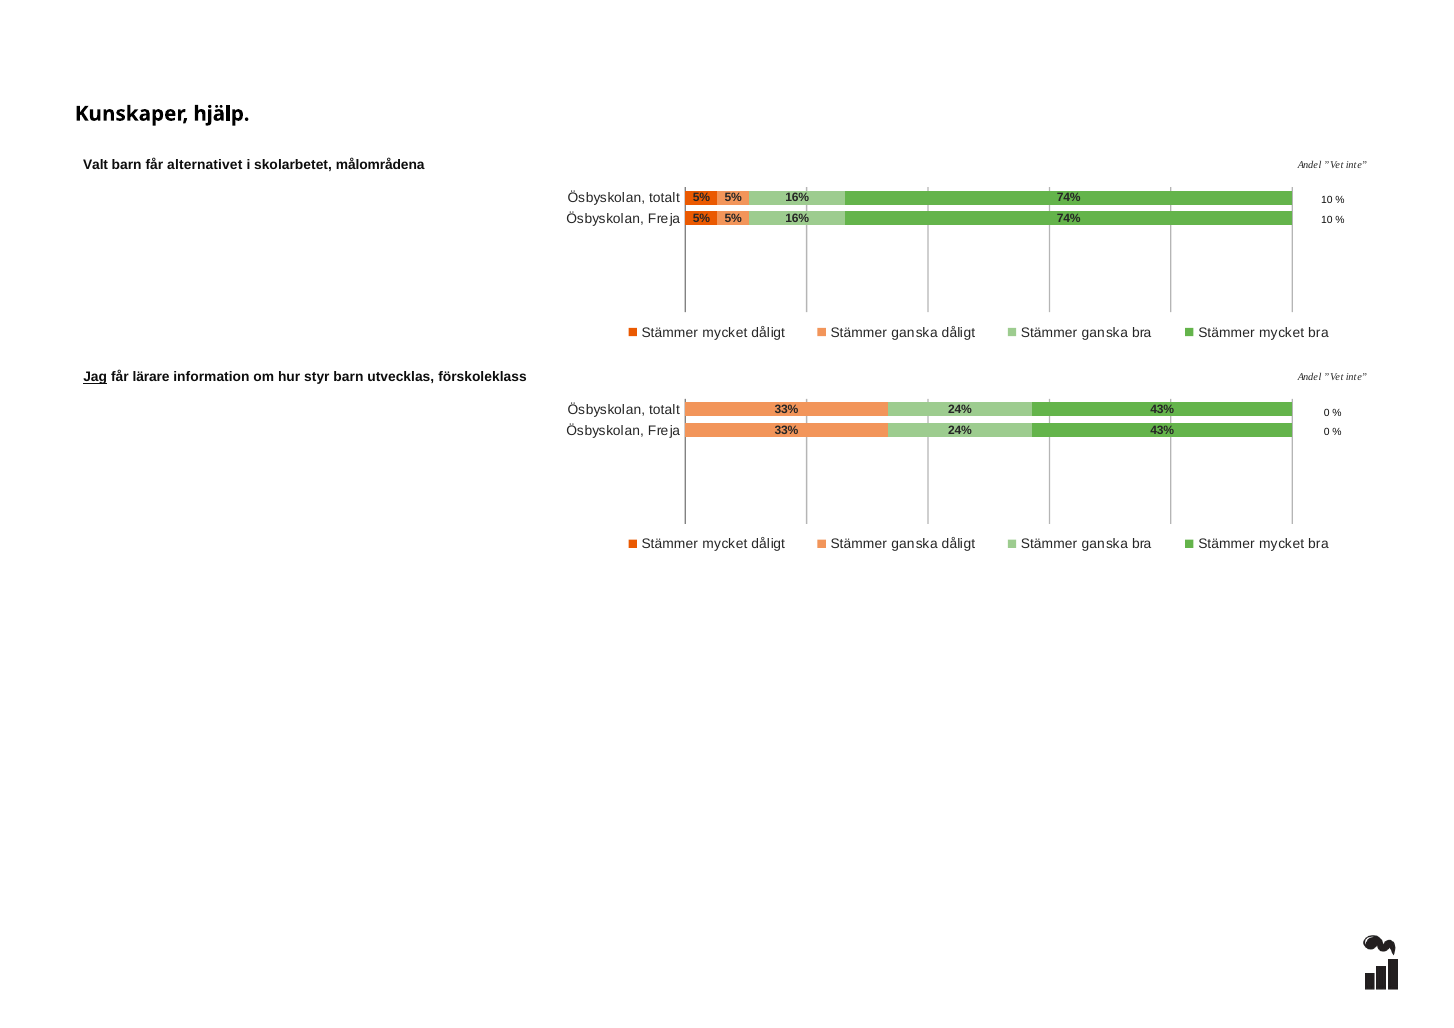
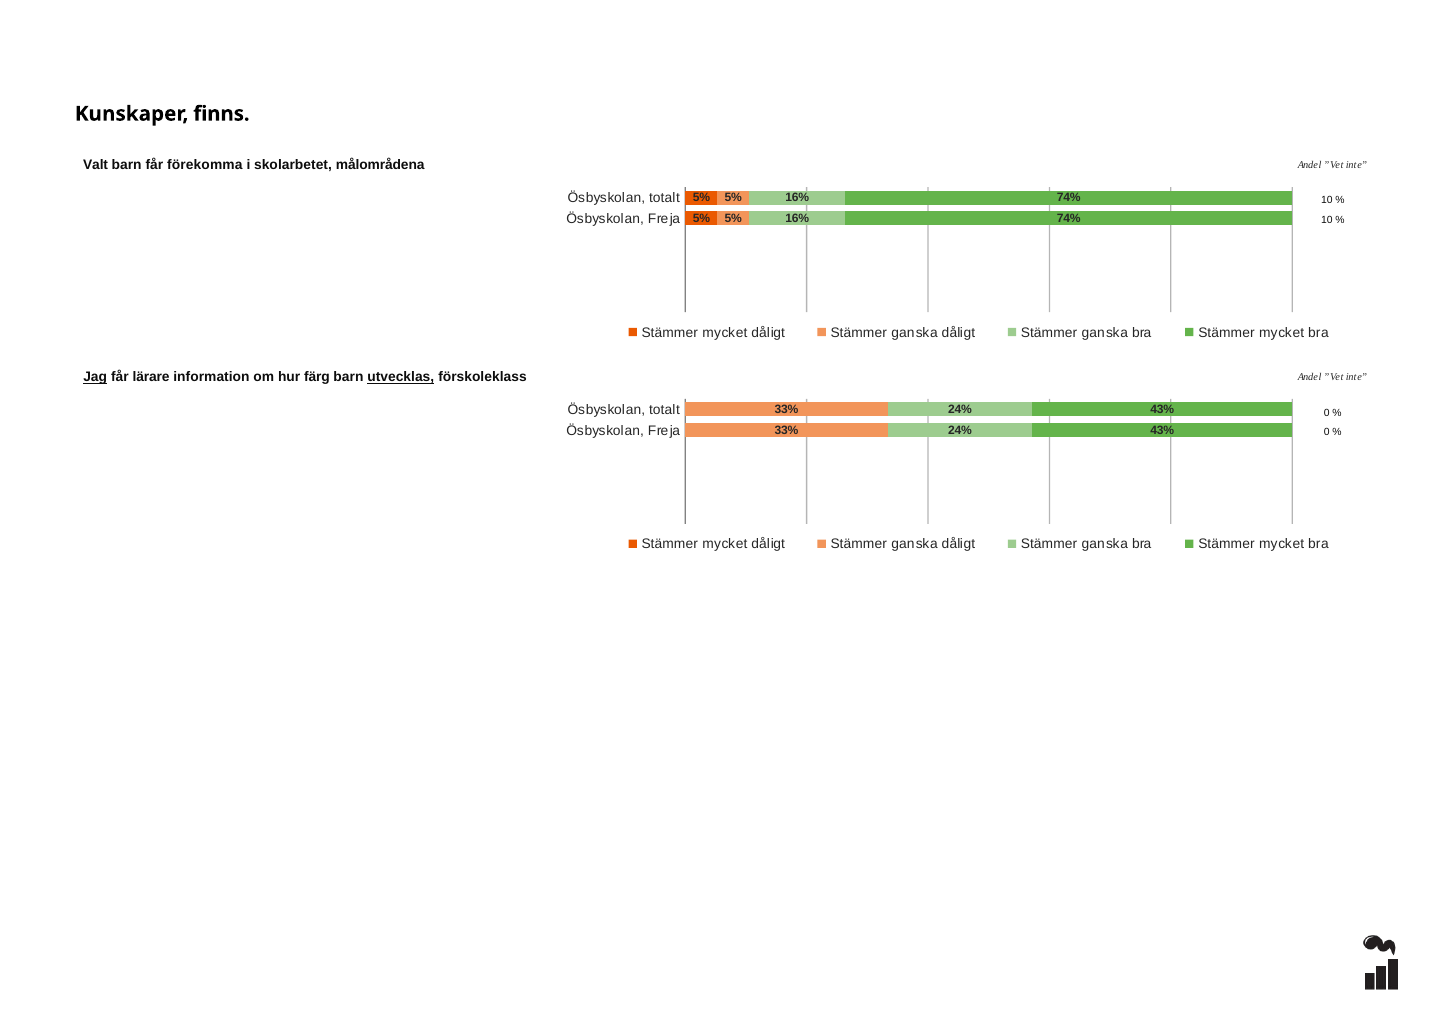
hjälp: hjälp -> finns
alternativet: alternativet -> förekomma
styr: styr -> färg
utvecklas underline: none -> present
